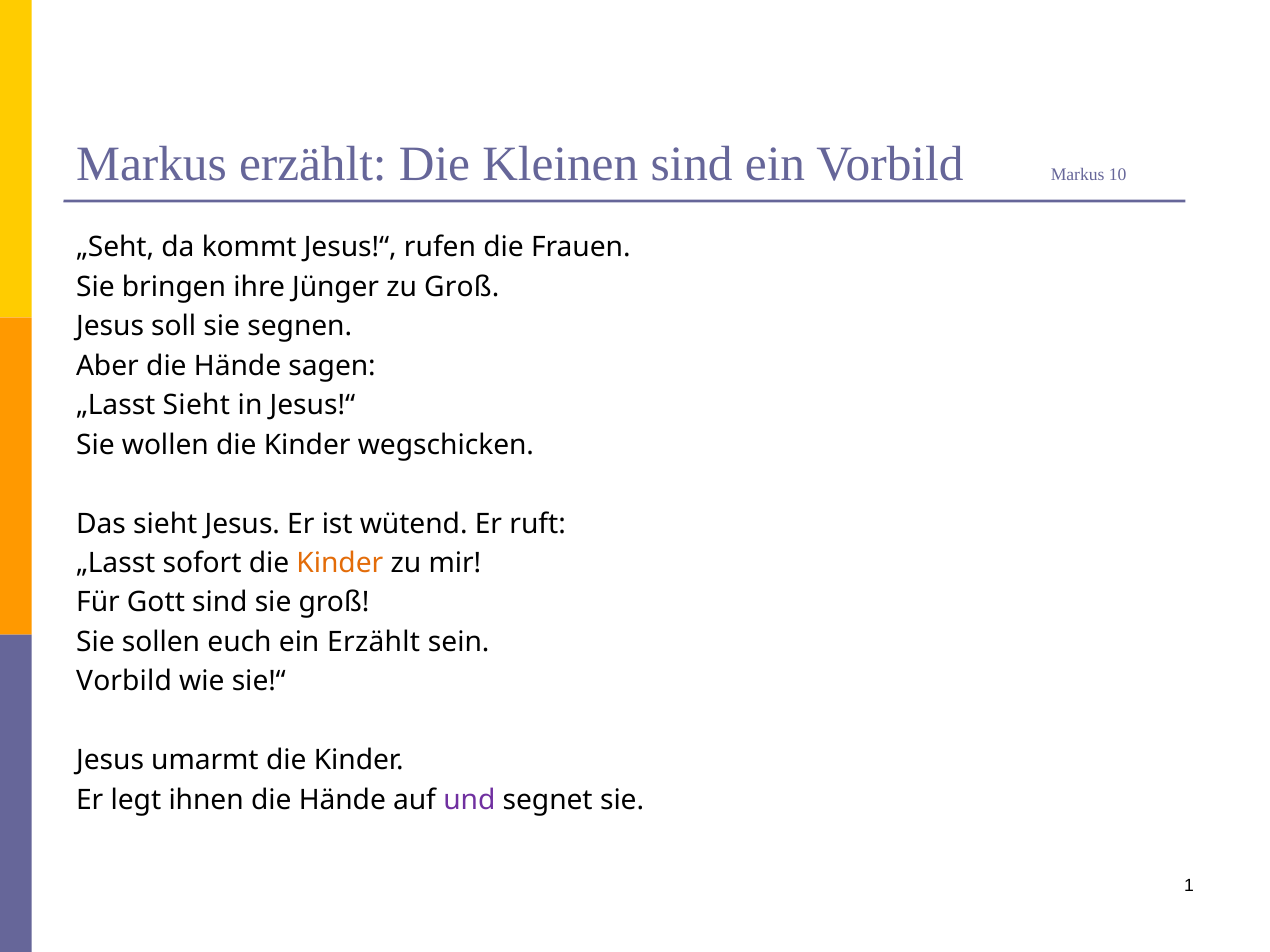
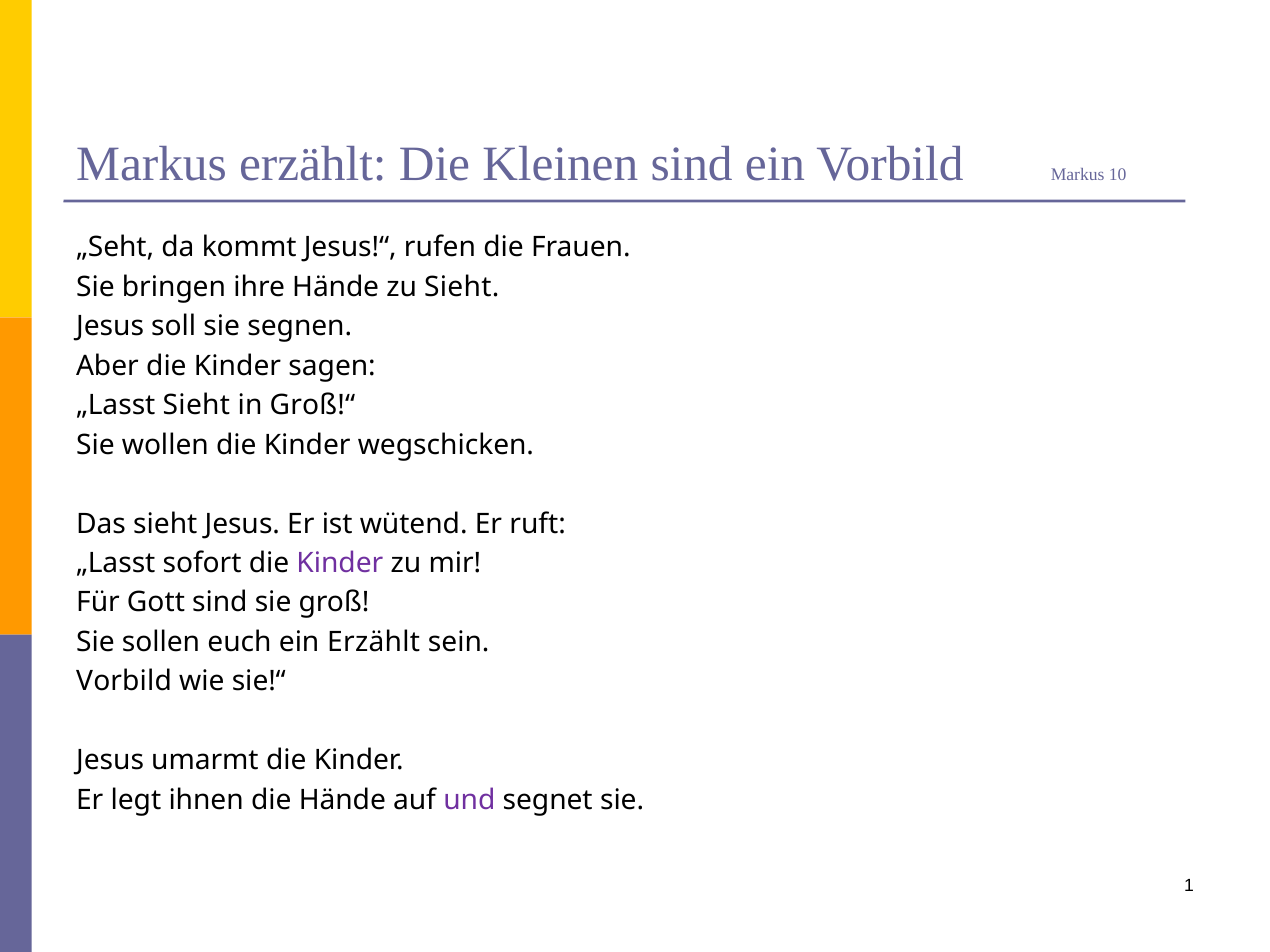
ihre Jünger: Jünger -> Hände
zu Groß: Groß -> Sieht
Aber die Hände: Hände -> Kinder
in Jesus!“: Jesus!“ -> Groß!“
Kinder at (340, 563) colour: orange -> purple
